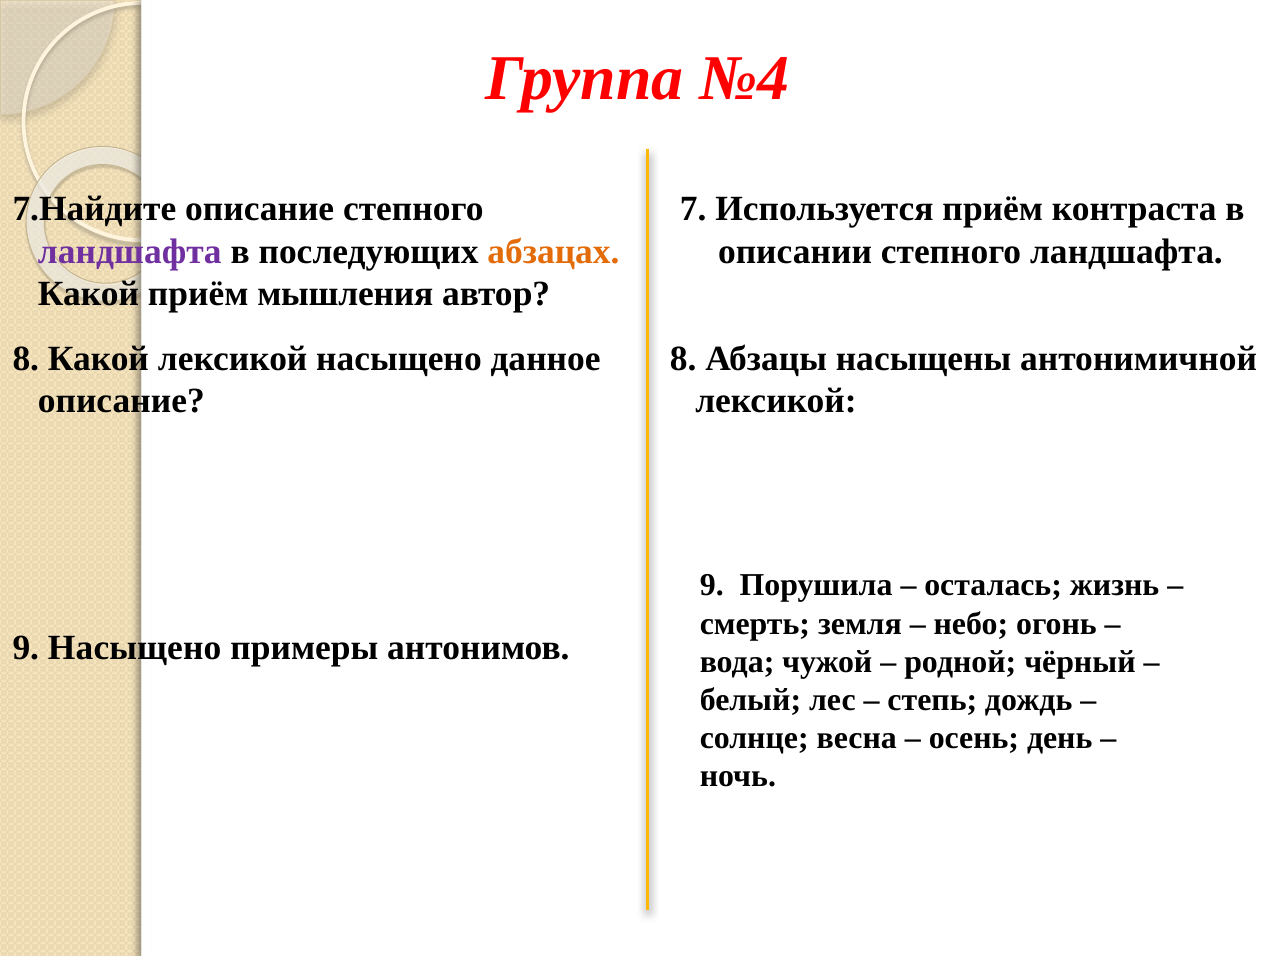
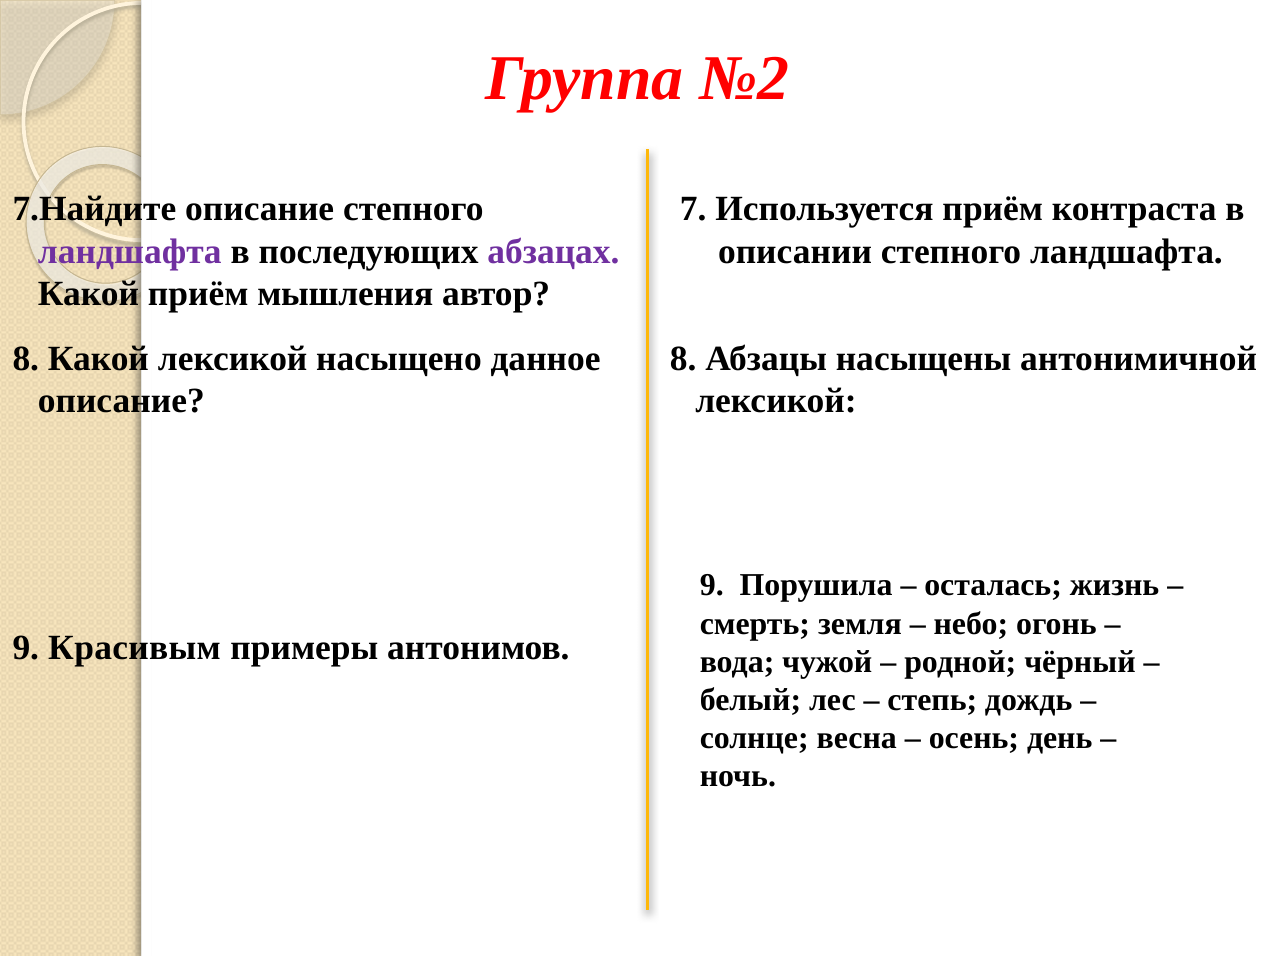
№4: №4 -> №2
абзацах colour: orange -> purple
9 Насыщено: Насыщено -> Красивым
